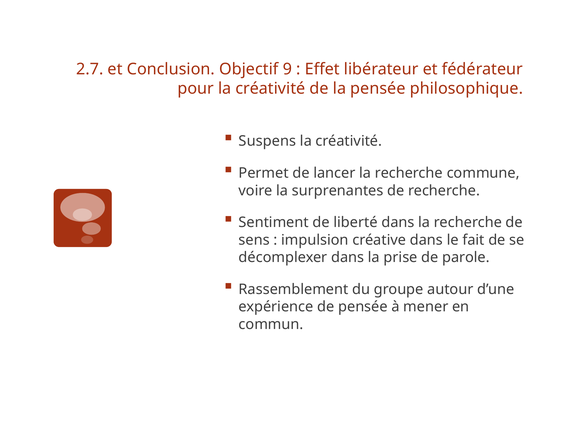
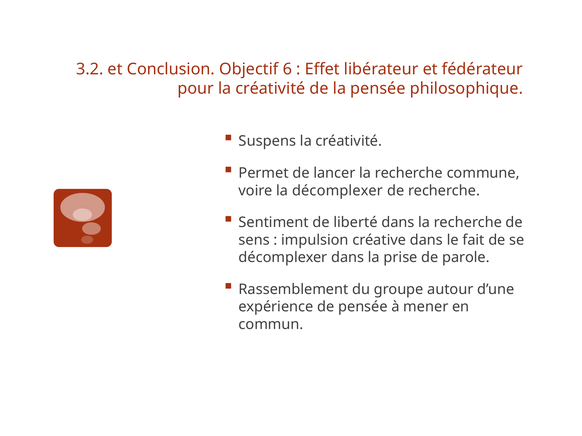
2.7: 2.7 -> 3.2
9: 9 -> 6
la surprenantes: surprenantes -> décomplexer
